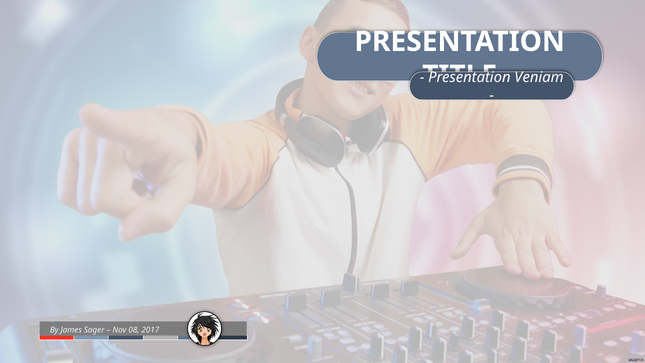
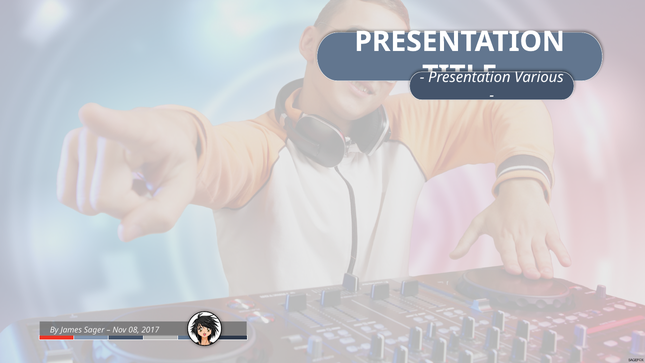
Veniam: Veniam -> Various
